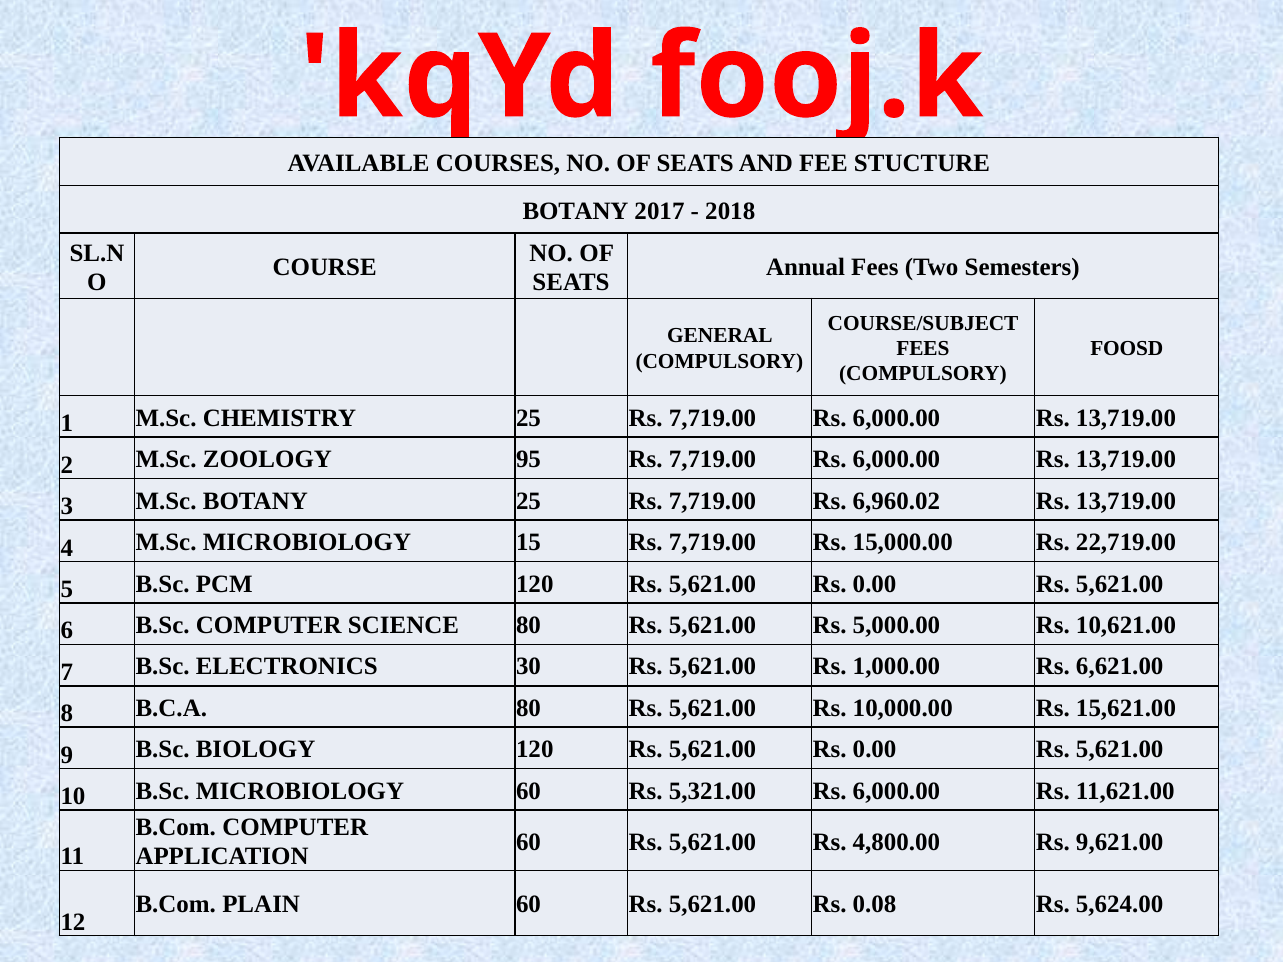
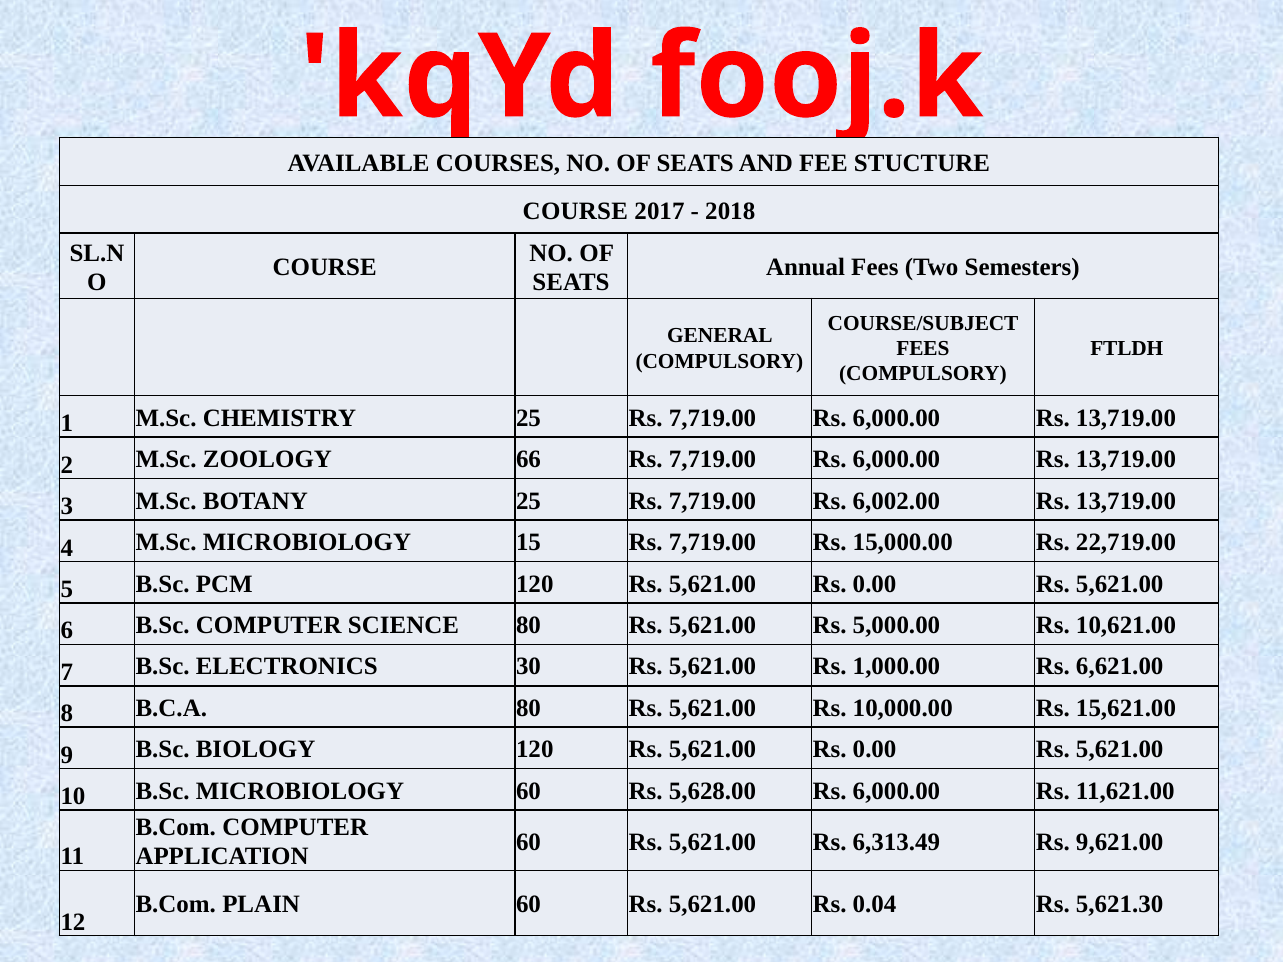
BOTANY at (576, 211): BOTANY -> COURSE
FOOSD: FOOSD -> FTLDH
95: 95 -> 66
6,960.02: 6,960.02 -> 6,002.00
5,321.00: 5,321.00 -> 5,628.00
4,800.00: 4,800.00 -> 6,313.49
0.08: 0.08 -> 0.04
5,624.00: 5,624.00 -> 5,621.30
